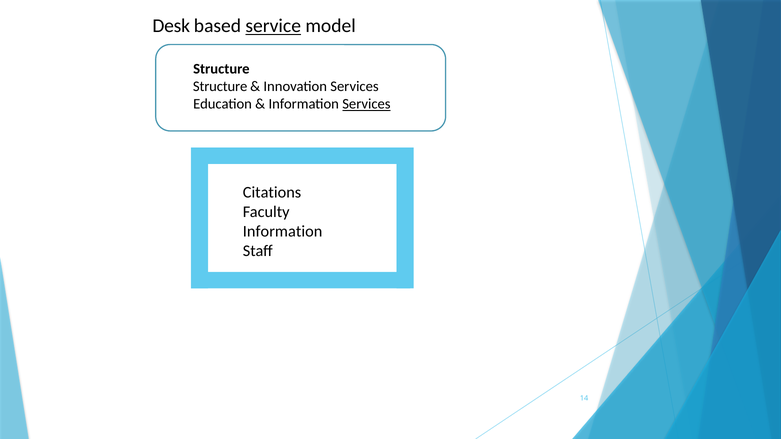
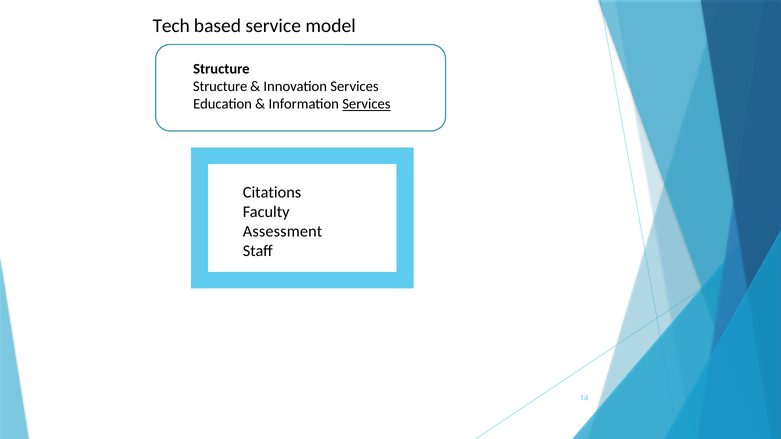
Desk: Desk -> Tech
service underline: present -> none
Information at (283, 231): Information -> Assessment
